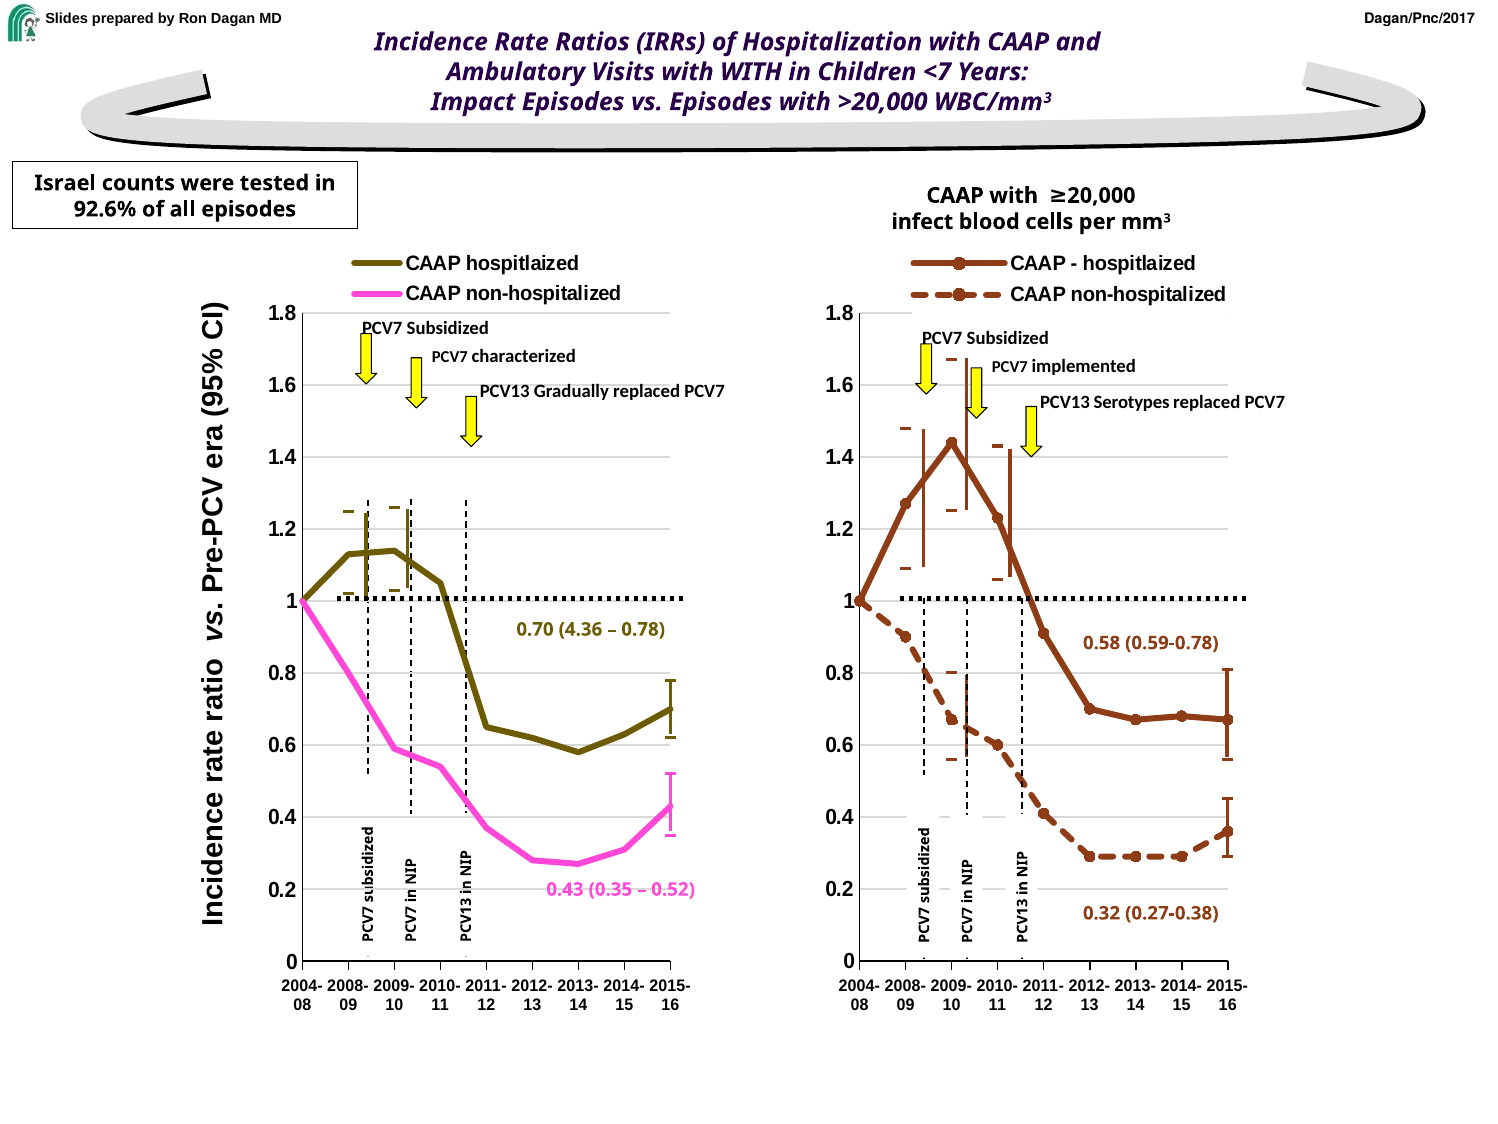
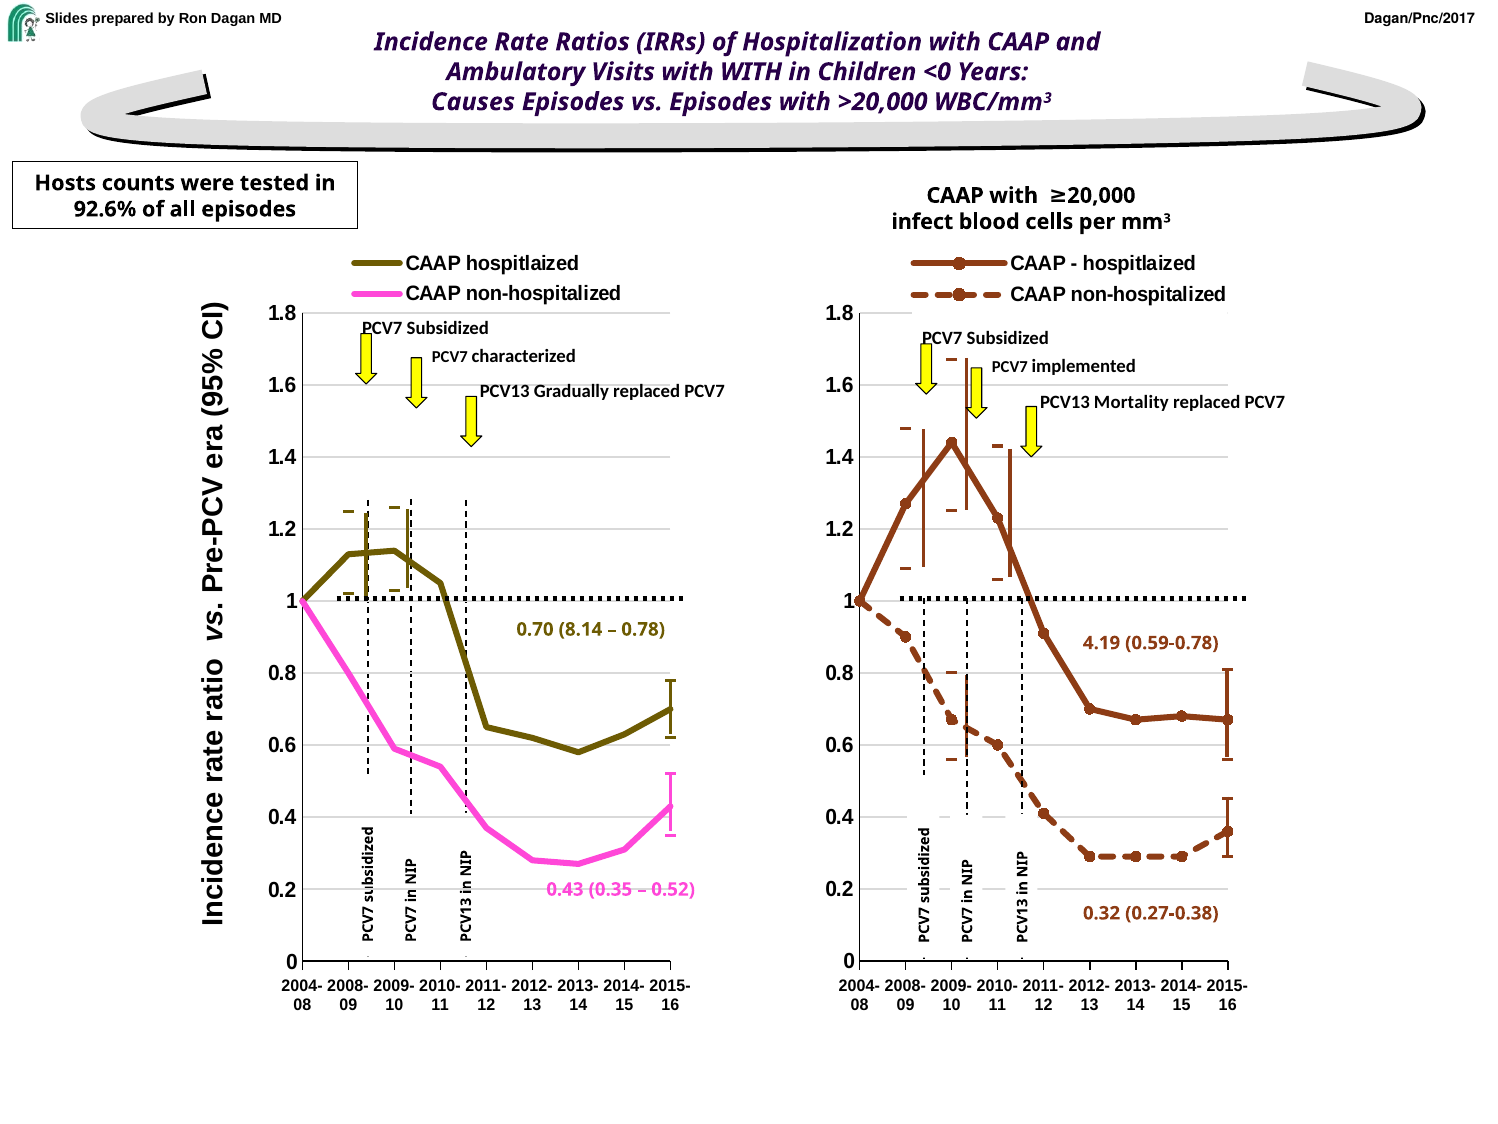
<7: <7 -> <0
Impact: Impact -> Causes
Israel: Israel -> Hosts
Serotypes: Serotypes -> Mortality
4.36: 4.36 -> 8.14
0.58: 0.58 -> 4.19
